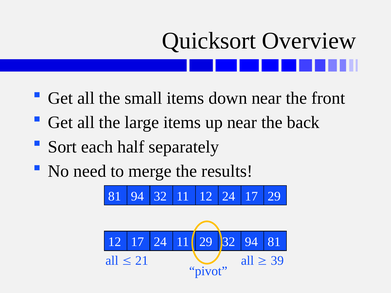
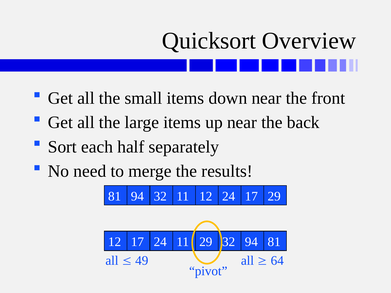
21: 21 -> 49
39: 39 -> 64
